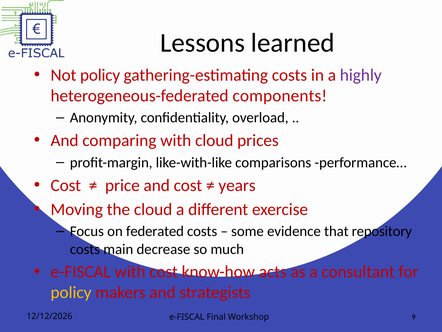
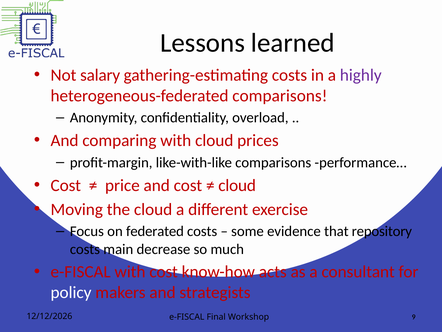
Not policy: policy -> salary
heterogeneous-federated components: components -> comparisons
years at (237, 185): years -> cloud
policy at (71, 292) colour: yellow -> white
